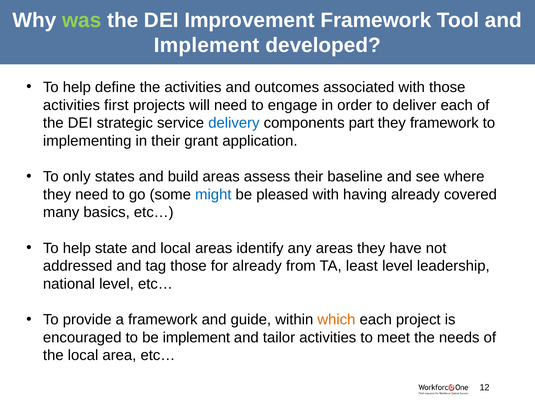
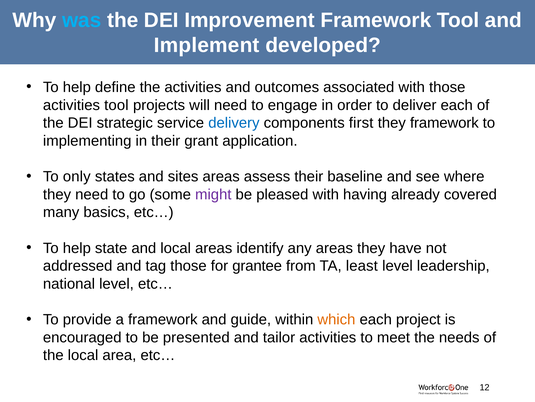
was colour: light green -> light blue
activities first: first -> tool
part: part -> first
build: build -> sites
might colour: blue -> purple
for already: already -> grantee
be implement: implement -> presented
